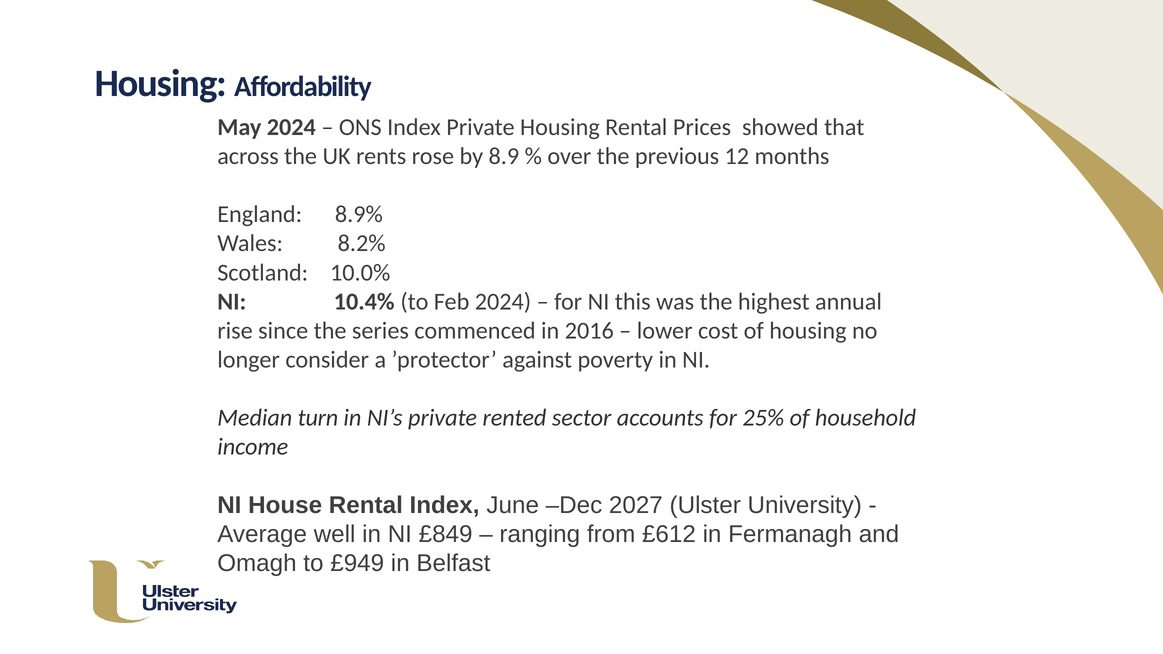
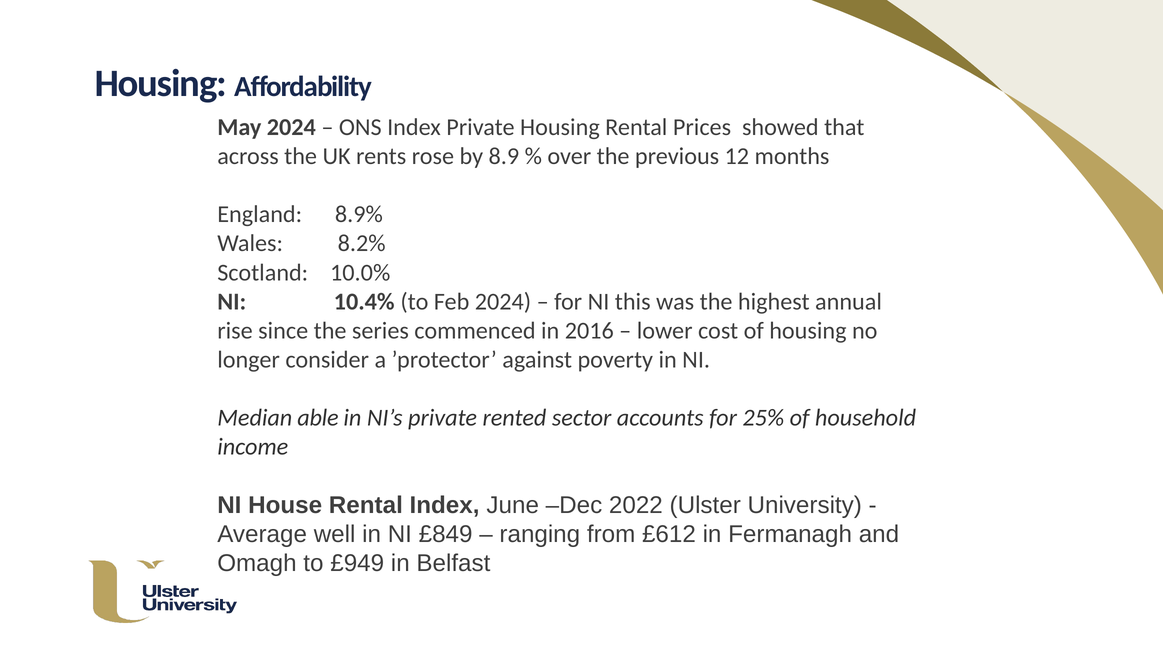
turn: turn -> able
2027: 2027 -> 2022
